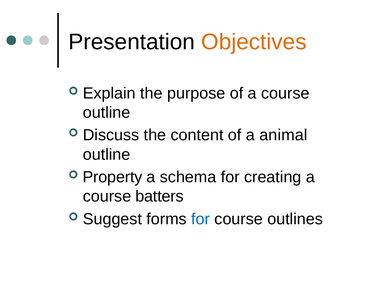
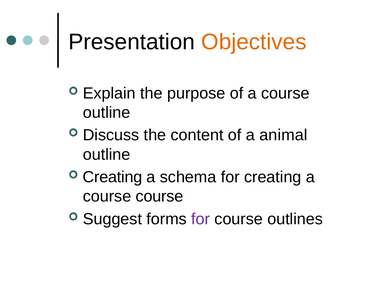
Property at (113, 177): Property -> Creating
course batters: batters -> course
for at (201, 219) colour: blue -> purple
